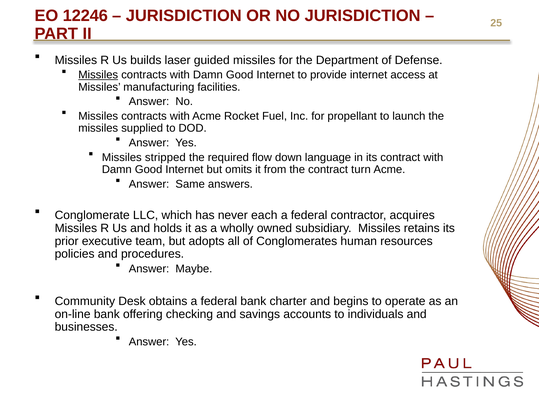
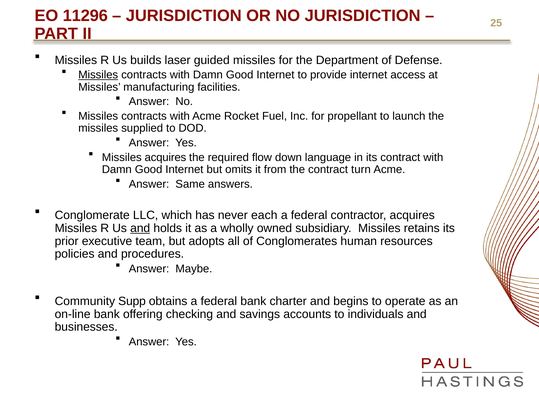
12246: 12246 -> 11296
Missiles stripped: stripped -> acquires
and at (140, 228) underline: none -> present
Desk: Desk -> Supp
